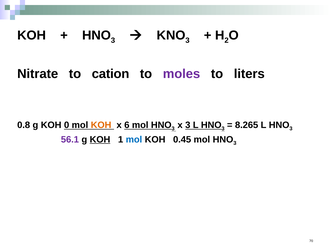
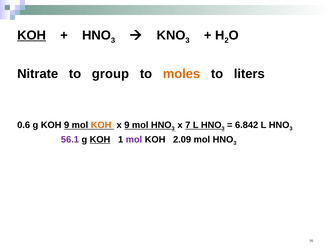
KOH at (32, 35) underline: none -> present
cation: cation -> group
moles colour: purple -> orange
0.8: 0.8 -> 0.6
KOH 0: 0 -> 9
x 6: 6 -> 9
x 3: 3 -> 7
8.265: 8.265 -> 6.842
mol at (134, 139) colour: blue -> purple
0.45: 0.45 -> 2.09
